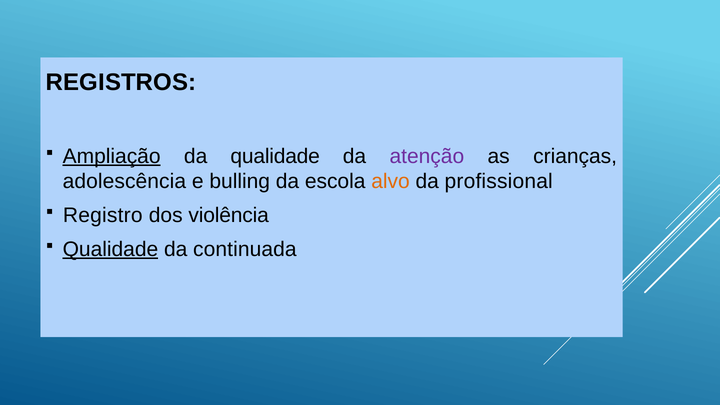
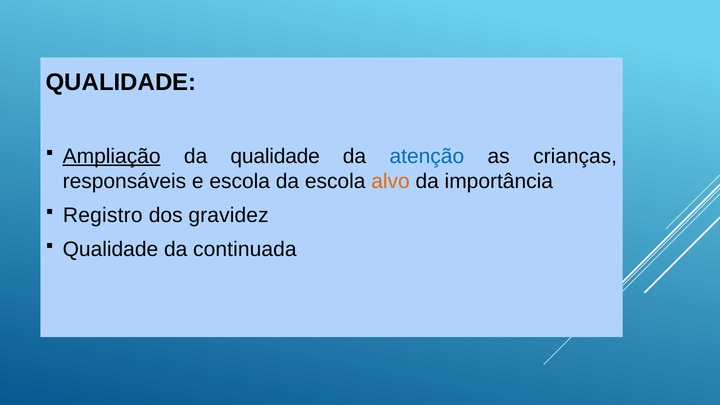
REGISTROS at (121, 82): REGISTROS -> QUALIDADE
atenção colour: purple -> blue
adolescência: adolescência -> responsáveis
e bulling: bulling -> escola
profissional: profissional -> importância
violência: violência -> gravidez
Qualidade at (110, 249) underline: present -> none
